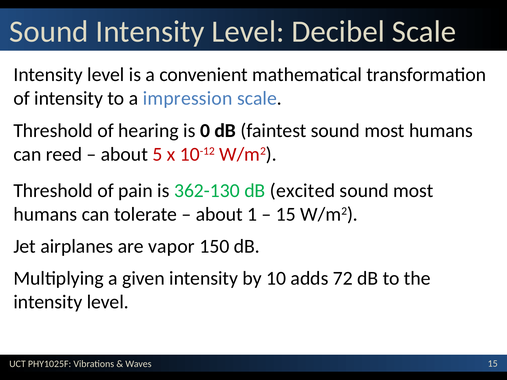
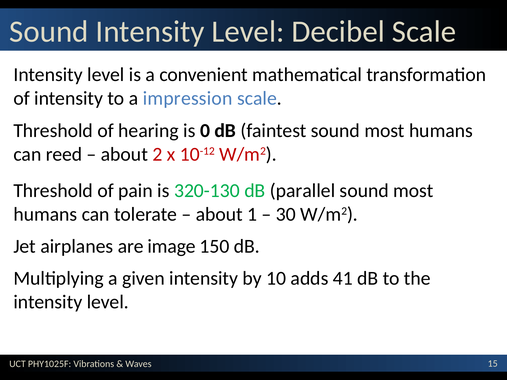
5: 5 -> 2
362-130: 362-130 -> 320-130
excited: excited -> parallel
15 at (286, 214): 15 -> 30
vapor: vapor -> image
72: 72 -> 41
